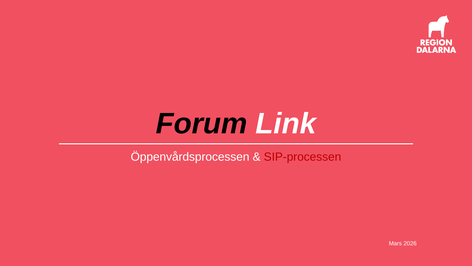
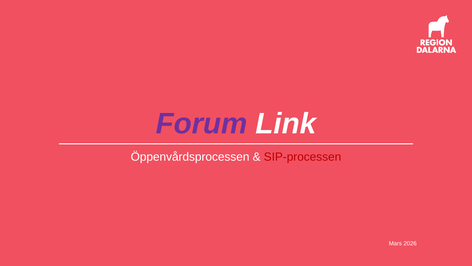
Forum colour: black -> purple
